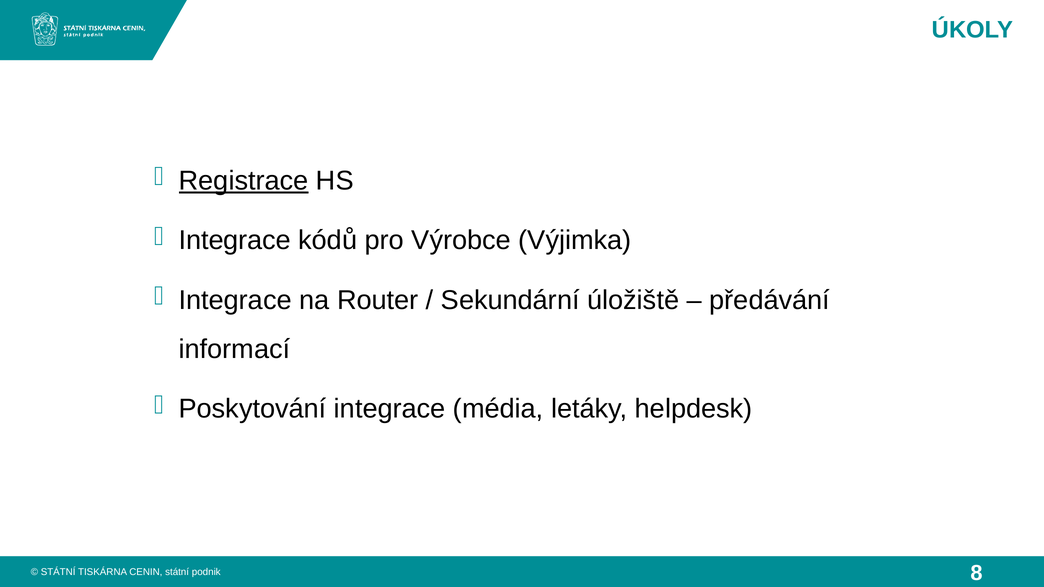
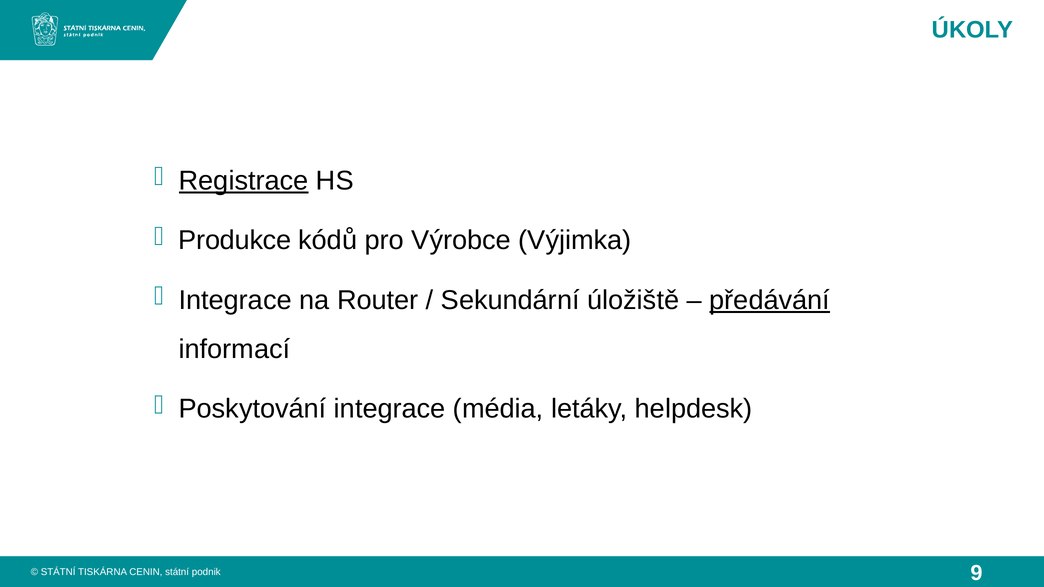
Integrace at (235, 241): Integrace -> Produkce
předávání underline: none -> present
8: 8 -> 9
